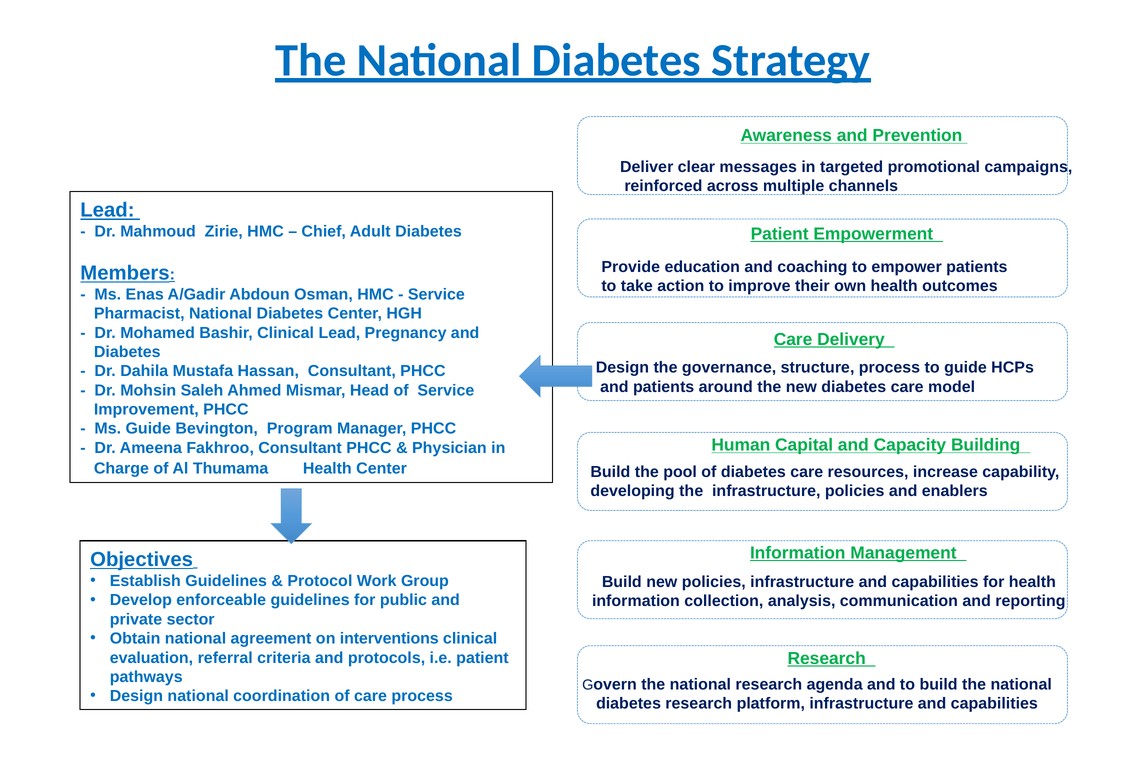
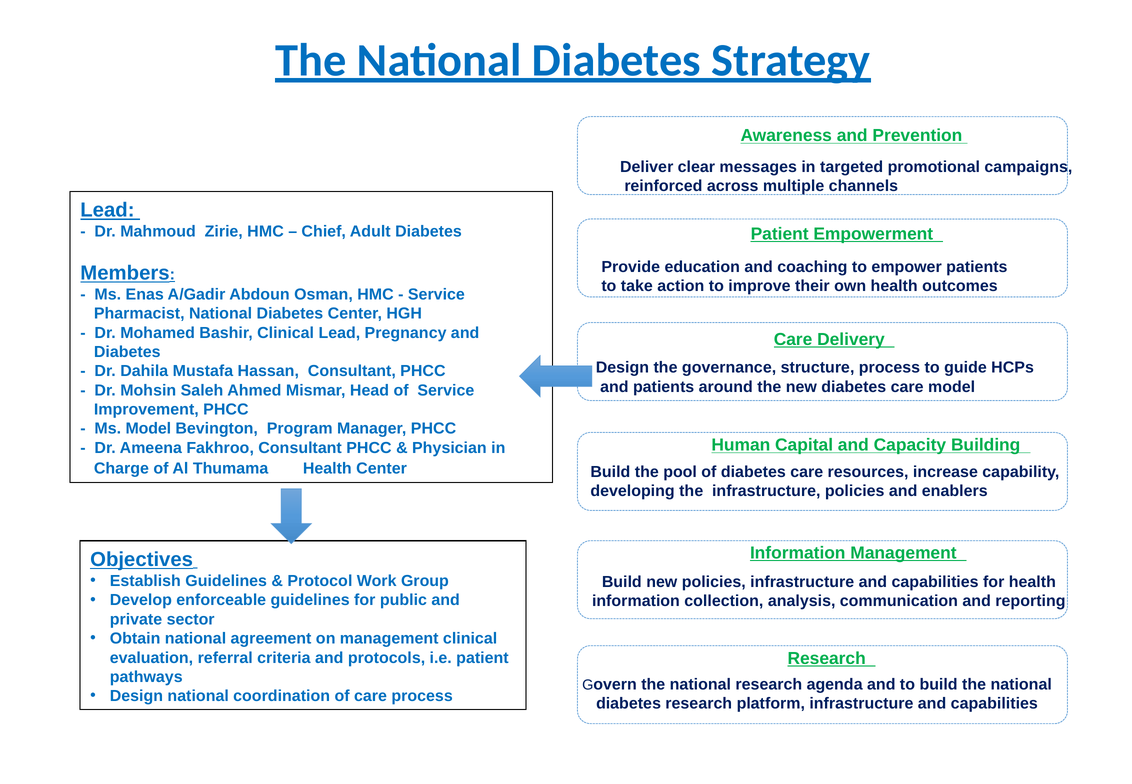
Ms Guide: Guide -> Model
on interventions: interventions -> management
